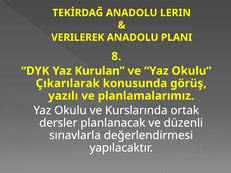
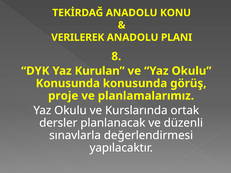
LERIN: LERIN -> KONU
Çıkarılarak at (68, 83): Çıkarılarak -> Konusunda
yazılı: yazılı -> proje
